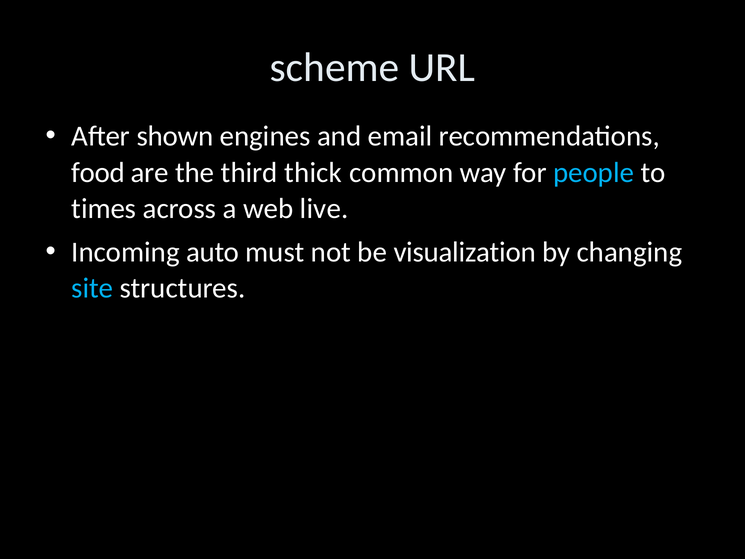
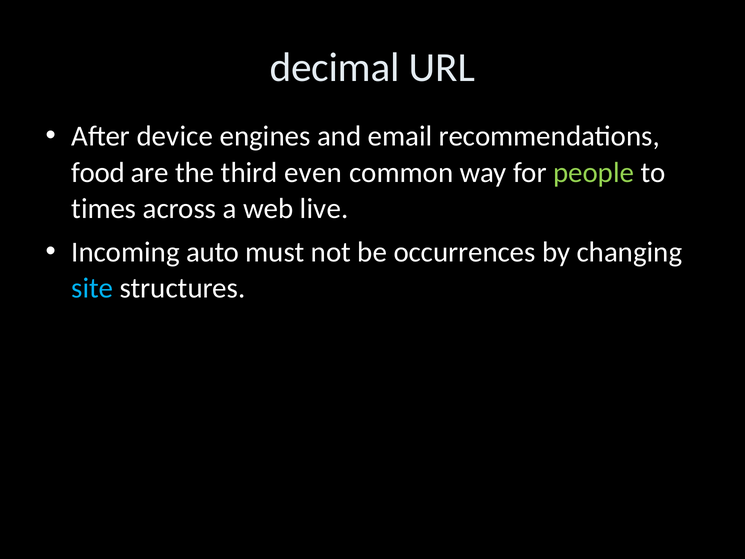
scheme: scheme -> decimal
shown: shown -> device
thick: thick -> even
people colour: light blue -> light green
visualization: visualization -> occurrences
